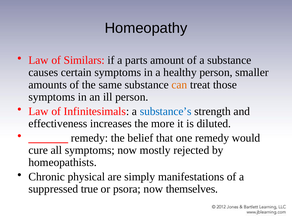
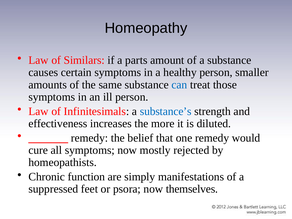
can colour: orange -> blue
physical: physical -> function
true: true -> feet
